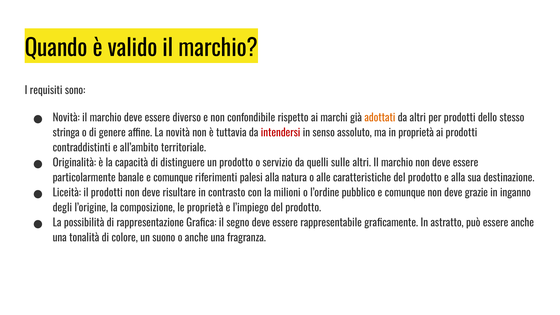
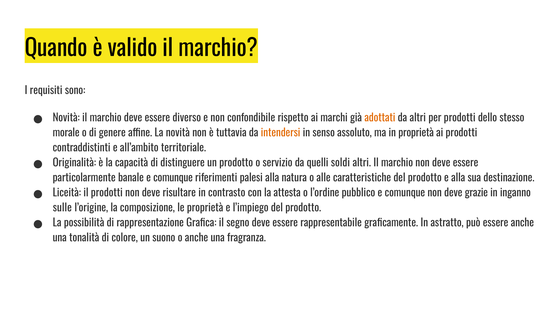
stringa: stringa -> morale
intendersi colour: red -> orange
sulle: sulle -> soldi
milioni: milioni -> attesta
degli: degli -> sulle
